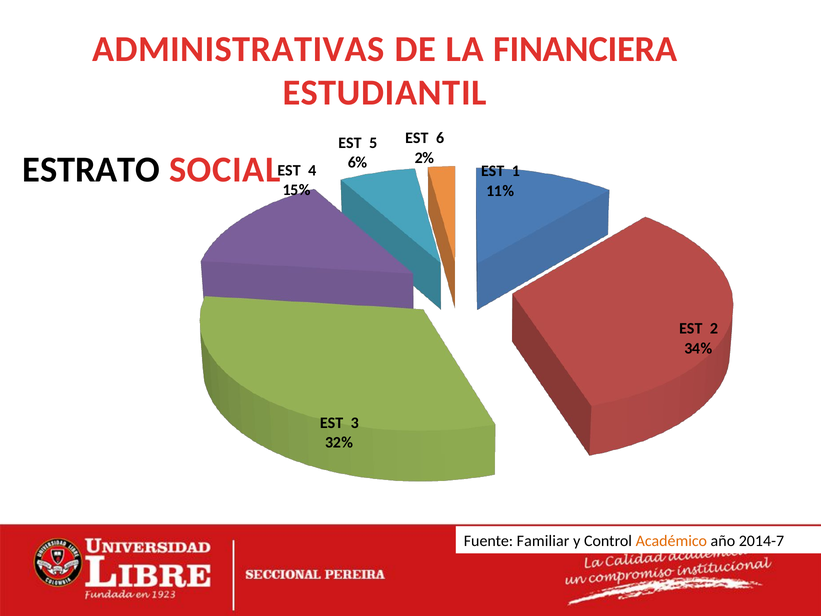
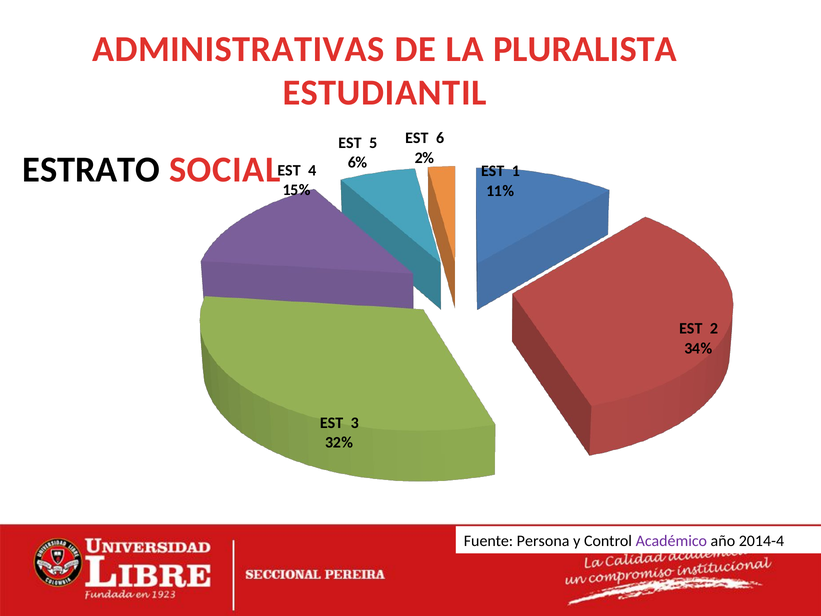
FINANCIERA: FINANCIERA -> PLURALISTA
Familiar: Familiar -> Persona
Académico colour: orange -> purple
2014-7: 2014-7 -> 2014-4
